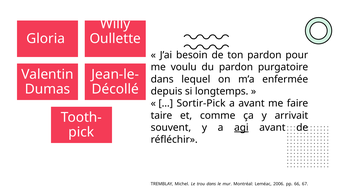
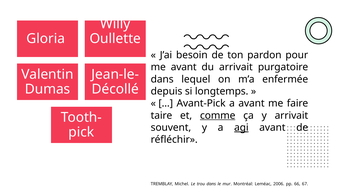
me voulu: voulu -> avant
du pardon: pardon -> arrivait
Sortir-Pick: Sortir-Pick -> Avant-Pick
comme underline: none -> present
